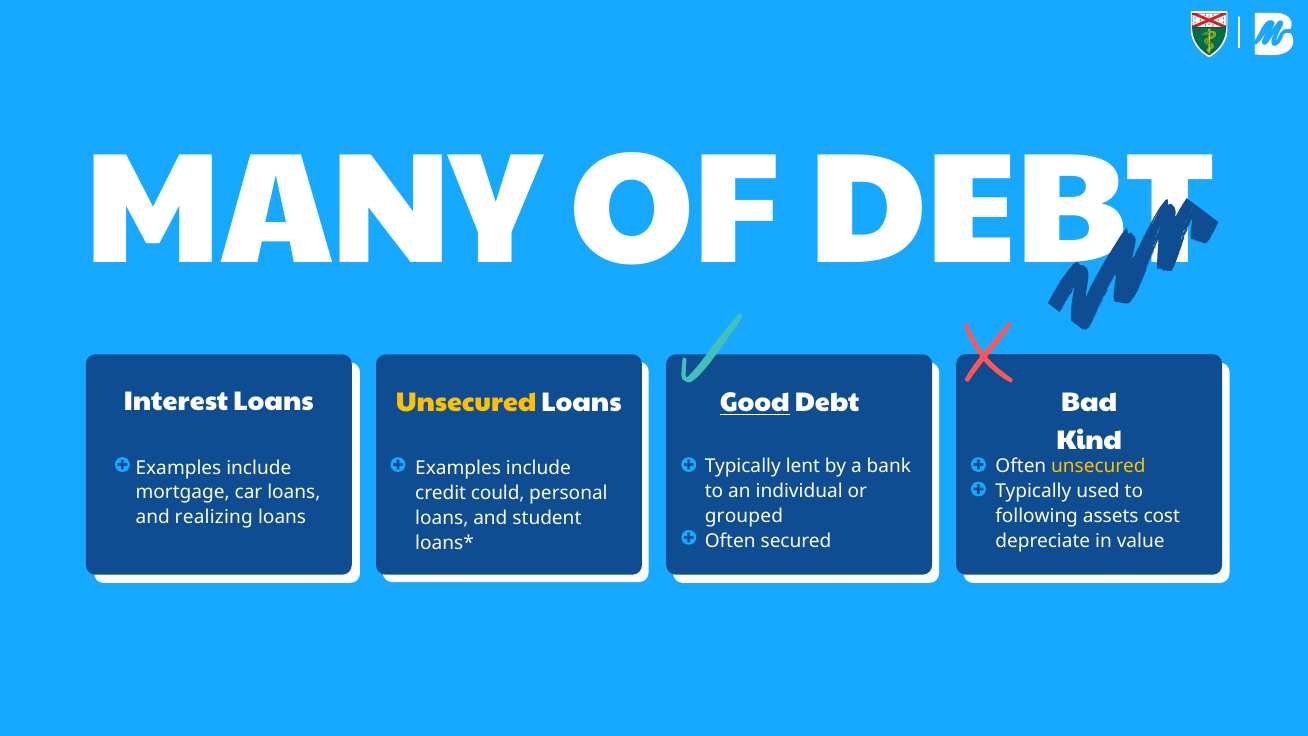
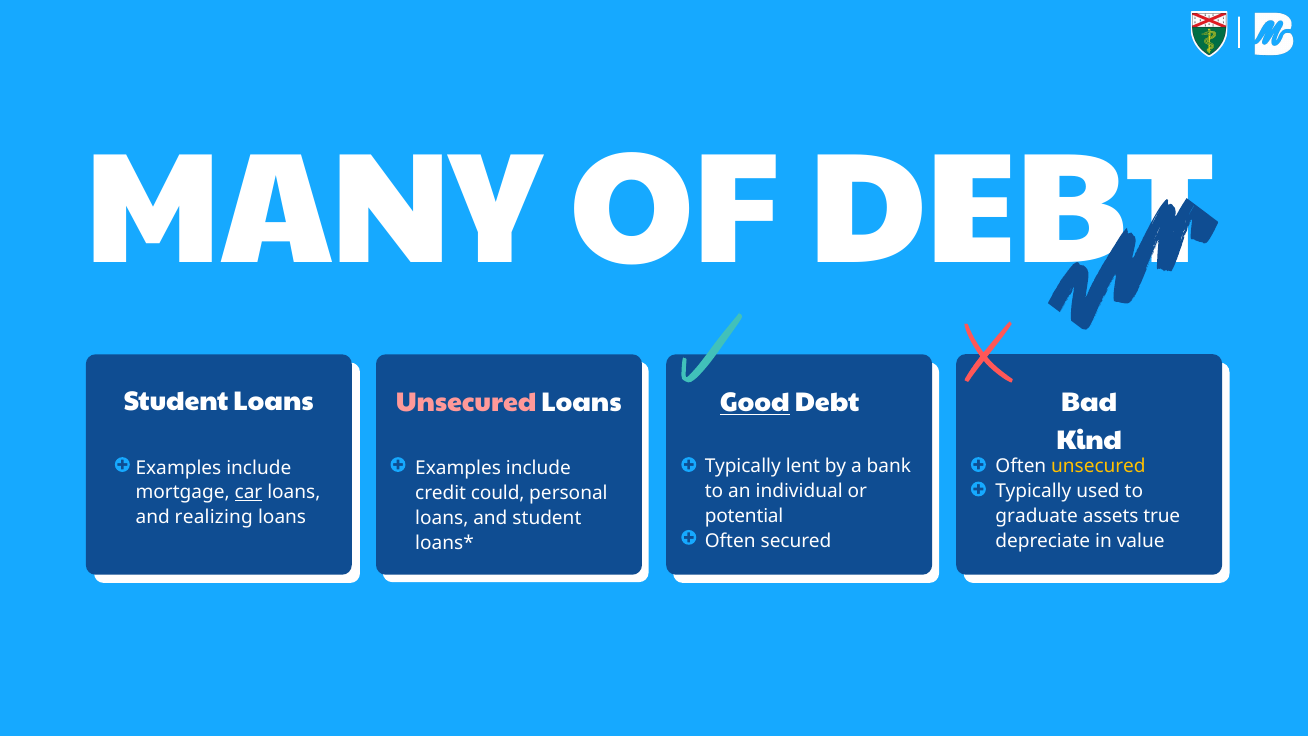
Interest at (176, 401): Interest -> Student
Unsecured at (466, 403) colour: yellow -> pink
car underline: none -> present
following: following -> graduate
cost: cost -> true
grouped: grouped -> potential
